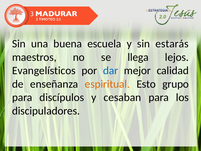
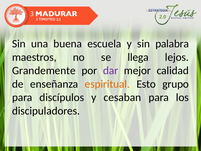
estarás: estarás -> palabra
Evangelísticos: Evangelísticos -> Grandemente
dar colour: blue -> purple
